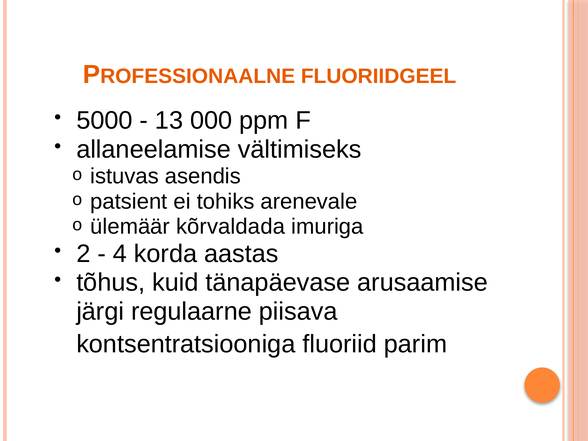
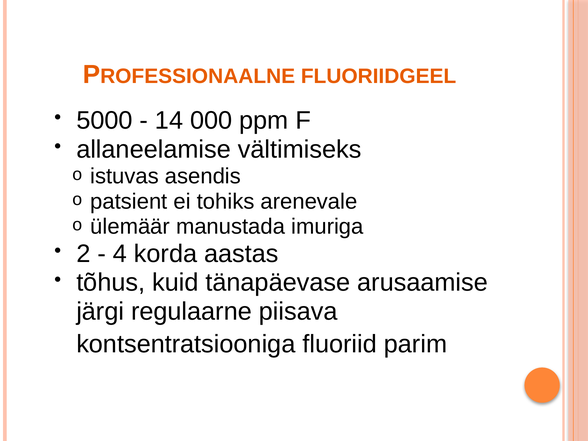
13: 13 -> 14
kõrvaldada: kõrvaldada -> manustada
